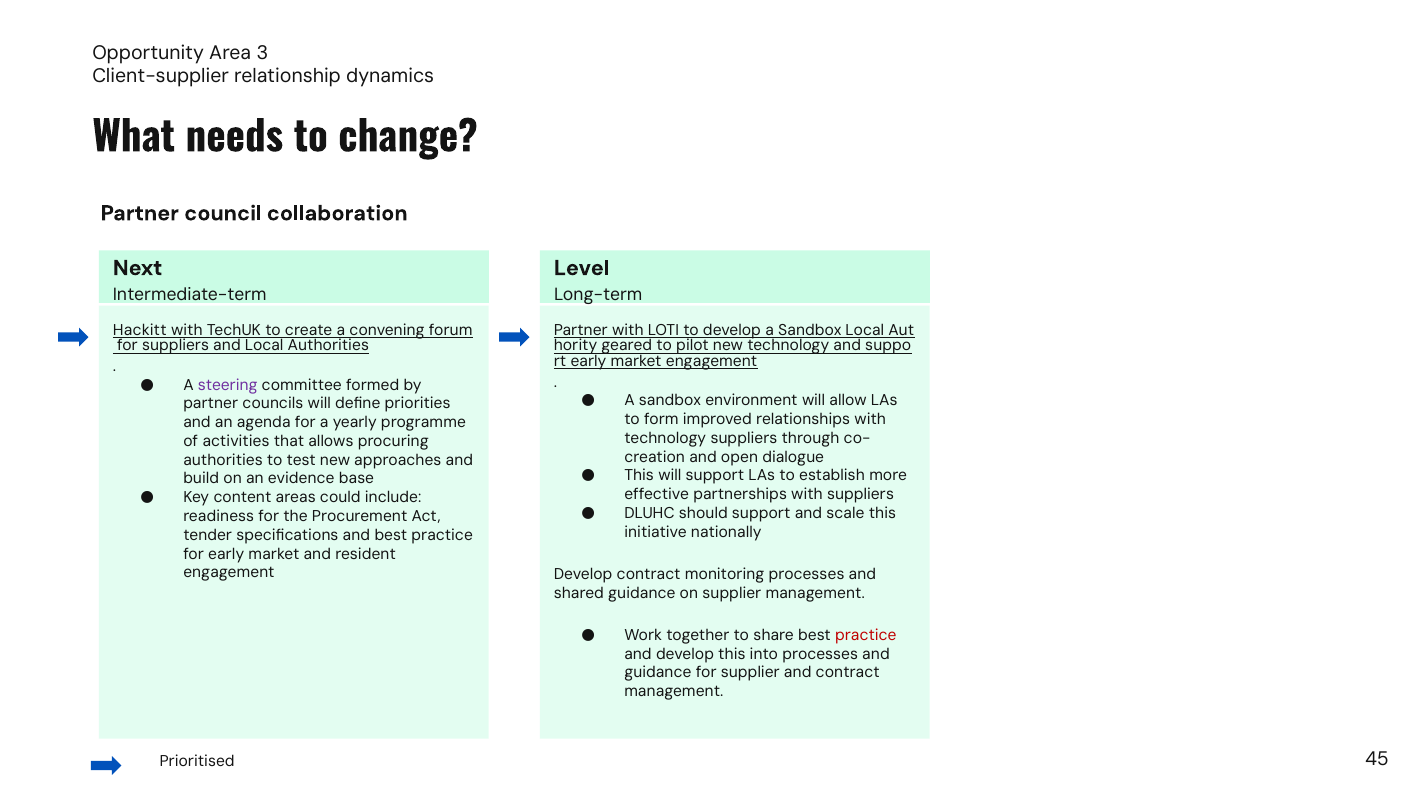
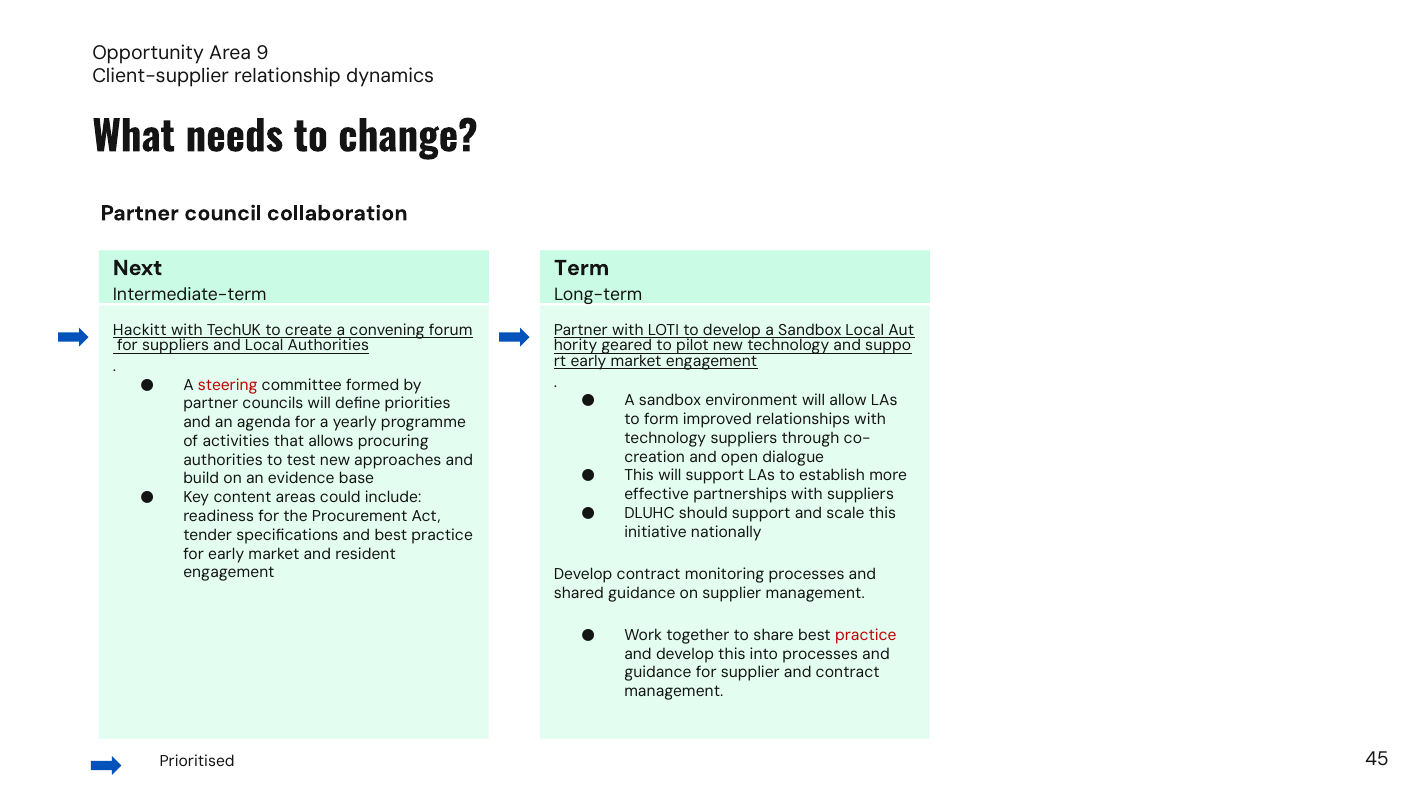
3: 3 -> 9
Level: Level -> Term
steering colour: purple -> red
